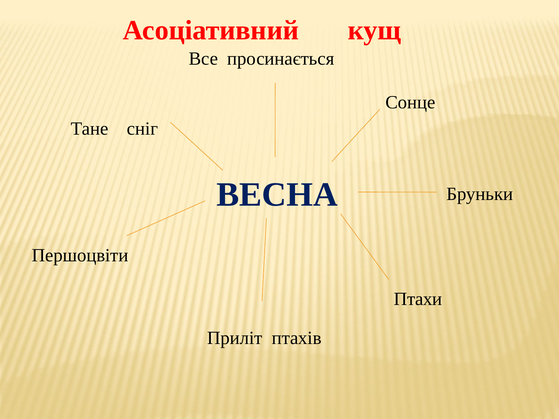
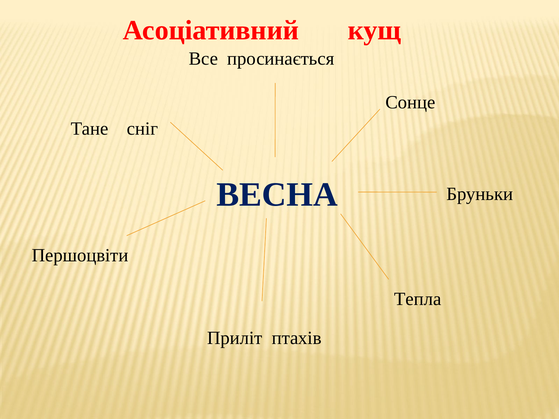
Птахи: Птахи -> Тепла
